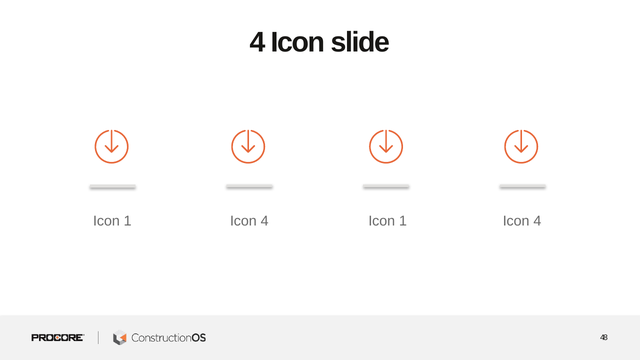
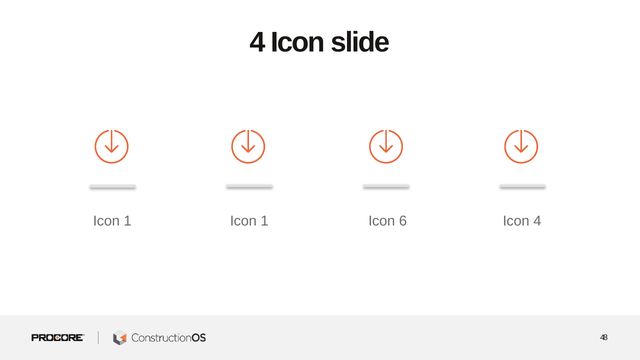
4 at (265, 221): 4 -> 1
1 at (403, 221): 1 -> 6
